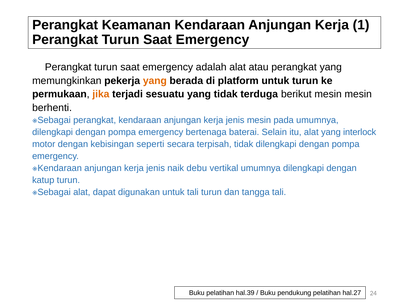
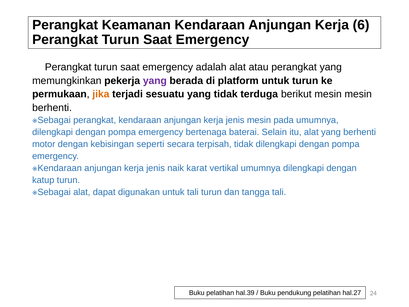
1: 1 -> 6
yang at (155, 81) colour: orange -> purple
yang interlock: interlock -> berhenti
debu: debu -> karat
